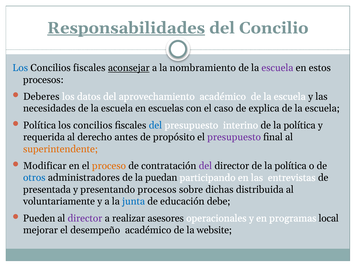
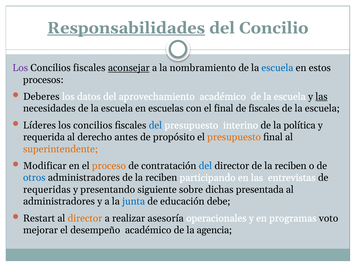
Los at (20, 68) colour: blue -> purple
escuela at (277, 68) colour: purple -> blue
las at (321, 97) underline: none -> present
el caso: caso -> final
de explica: explica -> fiscales
Política at (40, 125): Política -> Líderes
presupuesto at (234, 137) colour: purple -> orange
del at (205, 166) colour: purple -> blue
director de la política: política -> reciben
administradores de la puedan: puedan -> reciben
presentada: presentada -> requeridas
presentando procesos: procesos -> siguiente
distribuida: distribuida -> presentada
voluntariamente at (59, 201): voluntariamente -> administradores
Pueden: Pueden -> Restart
director at (85, 218) colour: purple -> orange
asesores: asesores -> asesoría
local: local -> voto
website: website -> agencia
